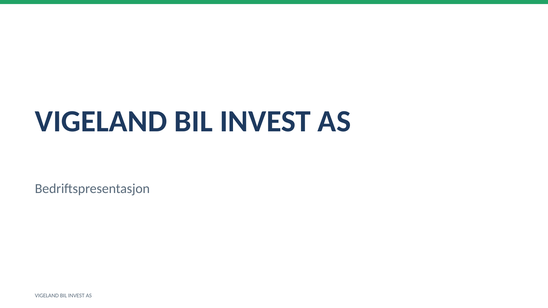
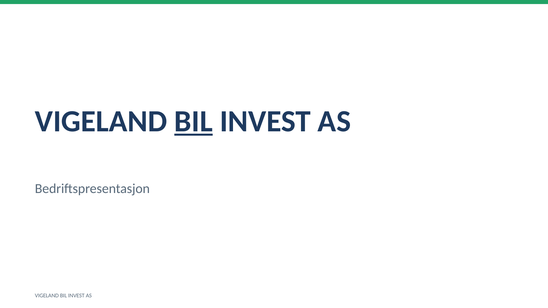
BIL at (194, 122) underline: none -> present
